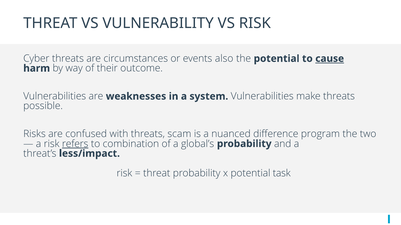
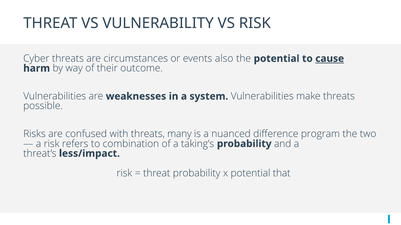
scam: scam -> many
refers underline: present -> none
global’s: global’s -> taking’s
task: task -> that
